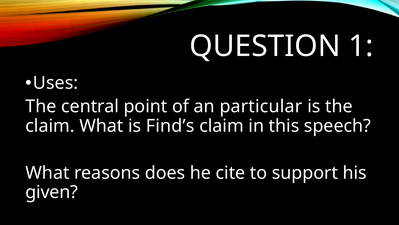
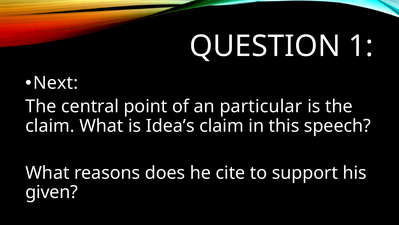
Uses: Uses -> Next
Find’s: Find’s -> Idea’s
